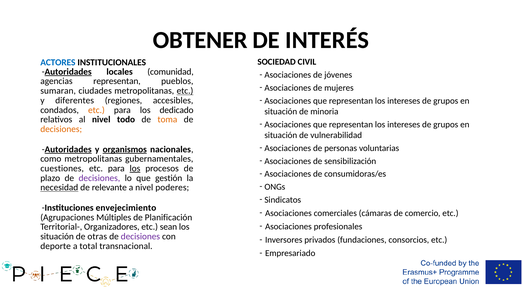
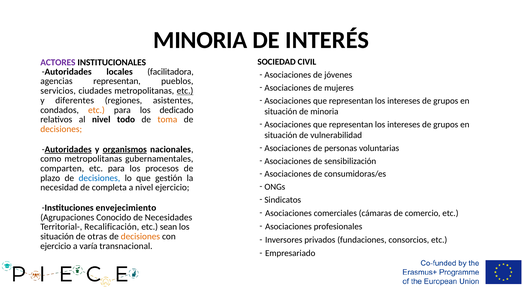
OBTENER at (200, 40): OBTENER -> MINORIA
ACTORES colour: blue -> purple
Autoridades at (68, 72) underline: present -> none
comunidad: comunidad -> facilitadora
sumaran: sumaran -> servicios
accesibles: accesibles -> asistentes
cuestiones: cuestiones -> comparten
los at (135, 169) underline: present -> none
decisiones at (99, 178) colour: purple -> blue
necesidad underline: present -> none
relevante: relevante -> completa
nivel poderes: poderes -> ejercicio
Múltiples: Múltiples -> Conocido
Planificación: Planificación -> Necesidades
Organizadores: Organizadores -> Recalificación
decisiones at (140, 237) colour: purple -> orange
deporte at (56, 247): deporte -> ejercicio
total: total -> varía
